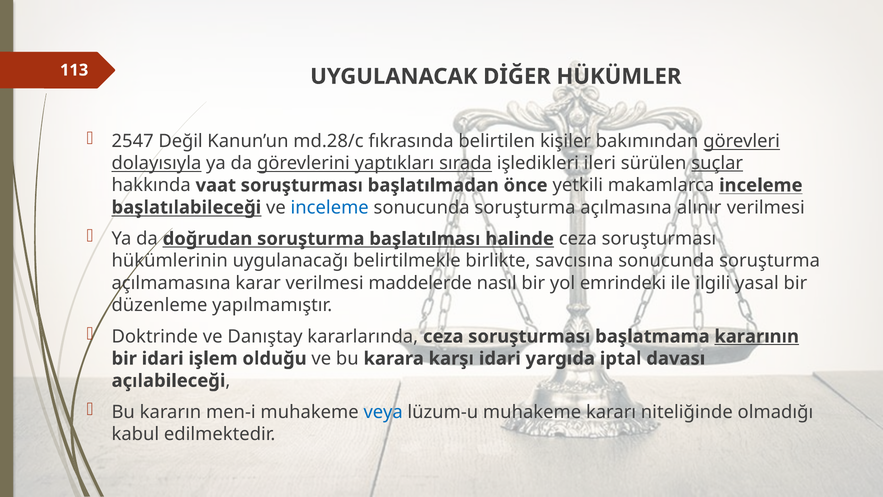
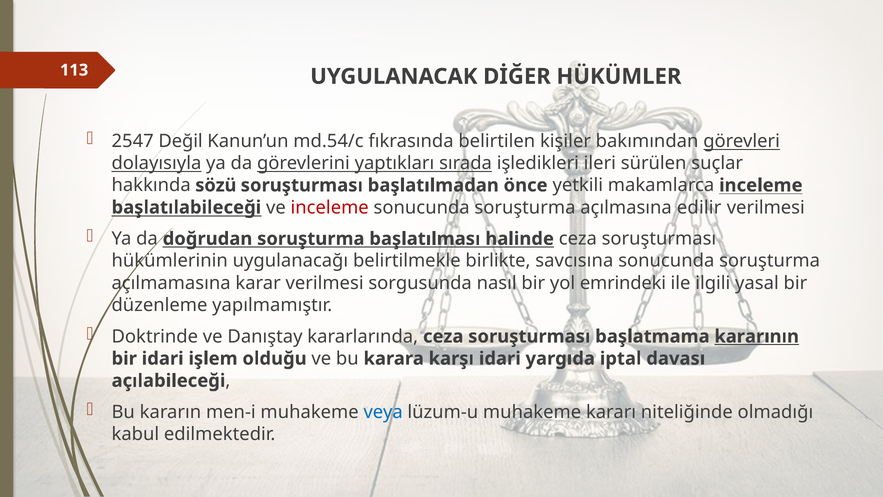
md.28/c: md.28/c -> md.54/c
suçlar underline: present -> none
vaat: vaat -> sözü
inceleme at (330, 207) colour: blue -> red
alınır: alınır -> edilir
maddelerde: maddelerde -> sorgusunda
